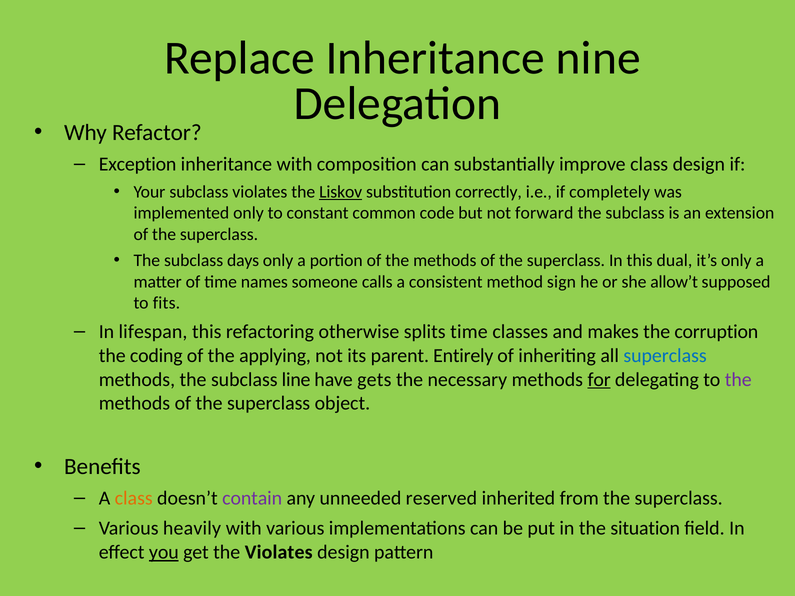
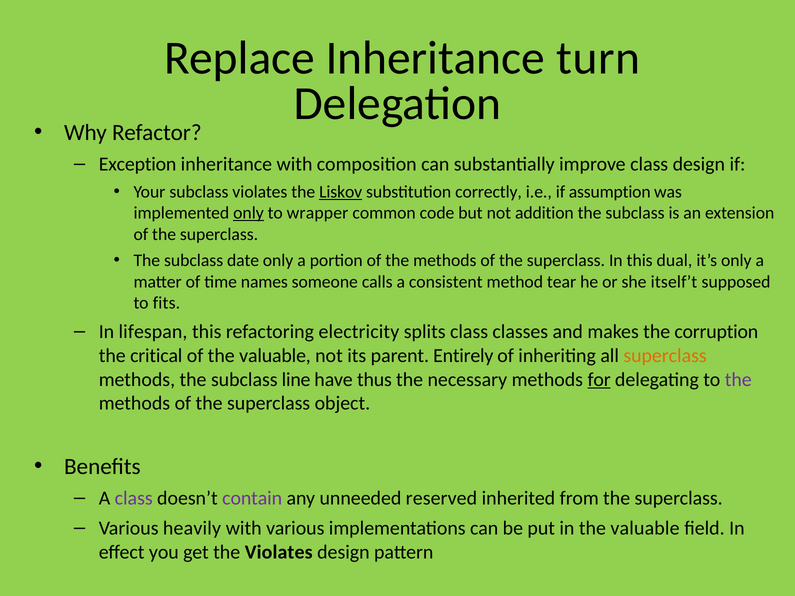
nine: nine -> turn
completely: completely -> assumption
only at (248, 213) underline: none -> present
constant: constant -> wrapper
forward: forward -> addition
days: days -> date
sign: sign -> tear
allow’t: allow’t -> itself’t
otherwise: otherwise -> electricity
splits time: time -> class
coding: coding -> critical
of the applying: applying -> valuable
superclass at (665, 356) colour: blue -> orange
gets: gets -> thus
class at (134, 499) colour: orange -> purple
in the situation: situation -> valuable
you underline: present -> none
